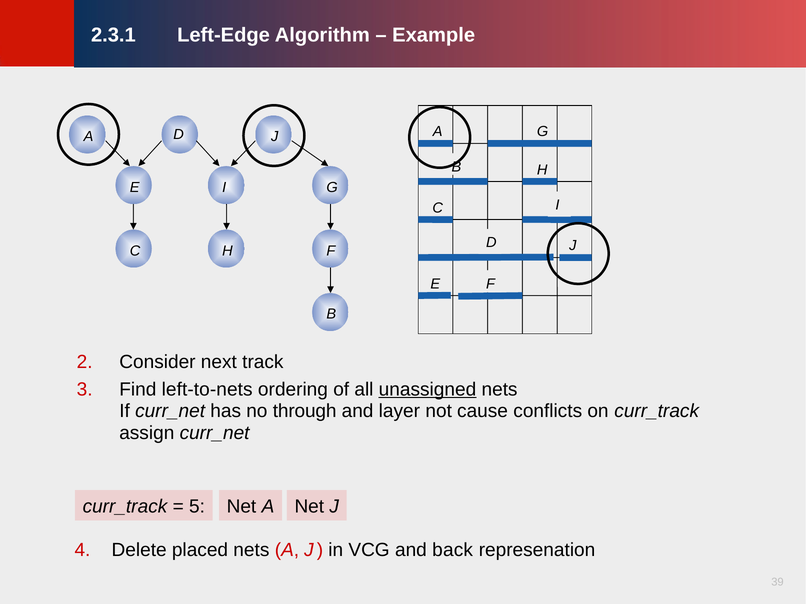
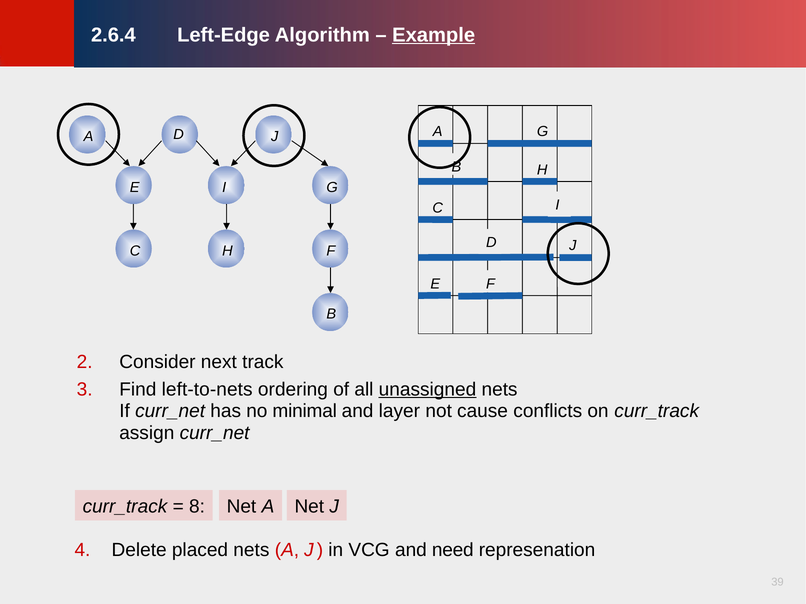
2.3.1: 2.3.1 -> 2.6.4
Example underline: none -> present
through: through -> minimal
5: 5 -> 8
back: back -> need
